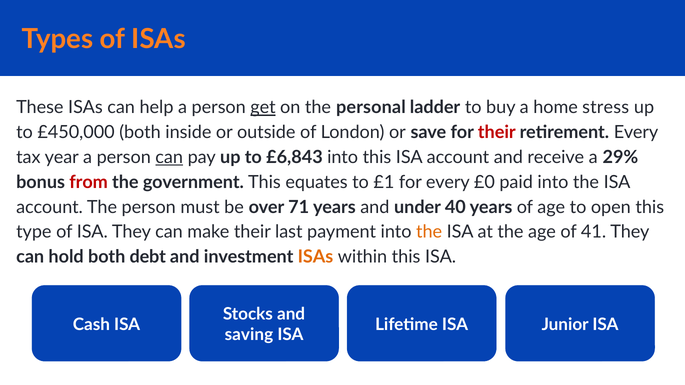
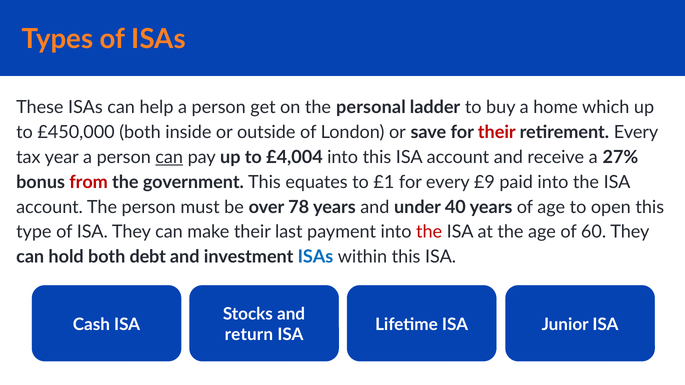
get underline: present -> none
stress: stress -> which
£6,843: £6,843 -> £4,004
29%: 29% -> 27%
£0: £0 -> £9
71: 71 -> 78
the at (429, 232) colour: orange -> red
41: 41 -> 60
ISAs at (315, 257) colour: orange -> blue
saving: saving -> return
